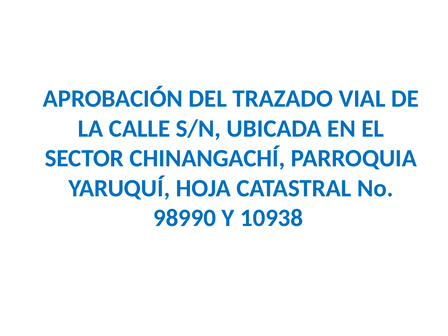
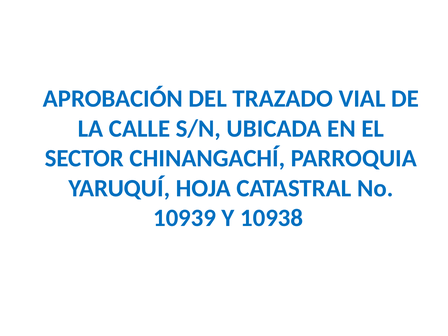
98990: 98990 -> 10939
